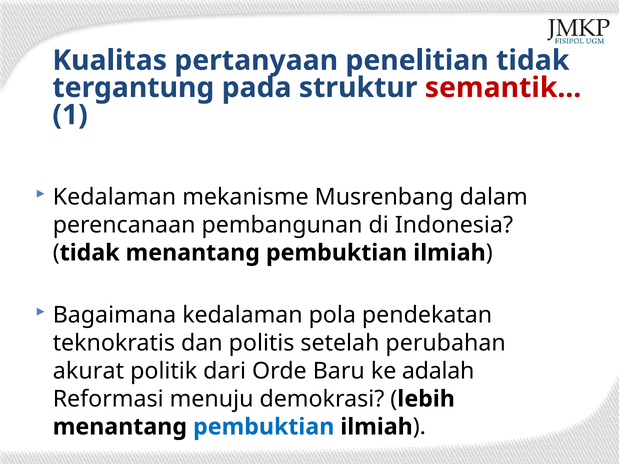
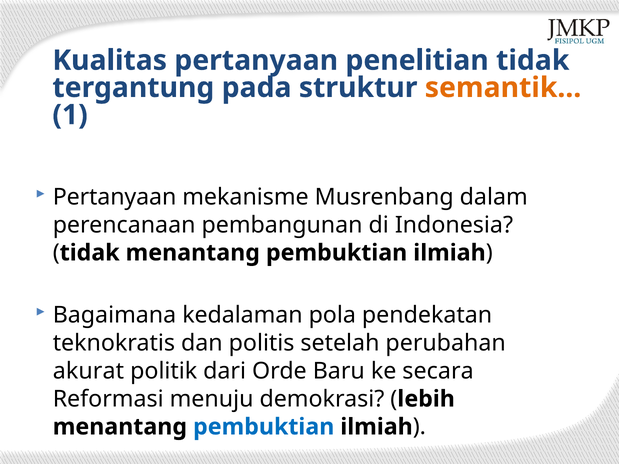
semantik colour: red -> orange
Kedalaman at (114, 197): Kedalaman -> Pertanyaan
adalah: adalah -> secara
